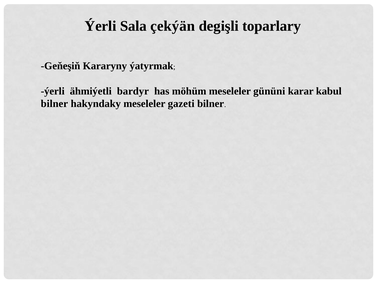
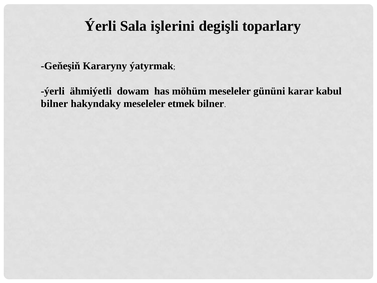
çekýän: çekýän -> işlerini
bardyr: bardyr -> dowam
gazeti: gazeti -> etmek
